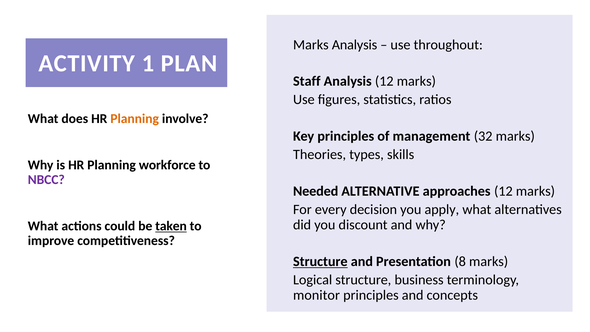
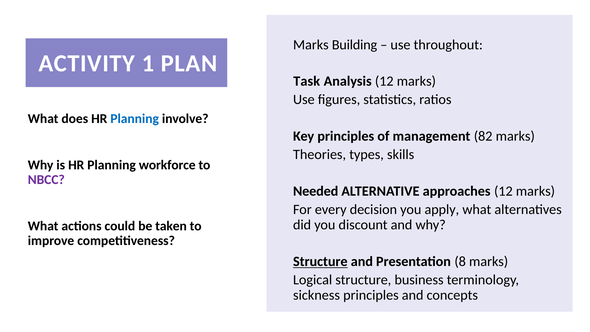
Marks Analysis: Analysis -> Building
Staff: Staff -> Task
Planning at (135, 119) colour: orange -> blue
32: 32 -> 82
taken underline: present -> none
monitor: monitor -> sickness
